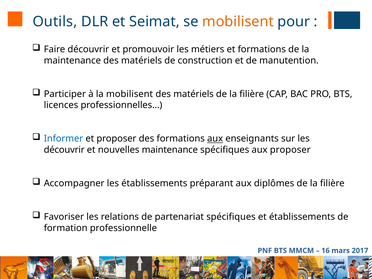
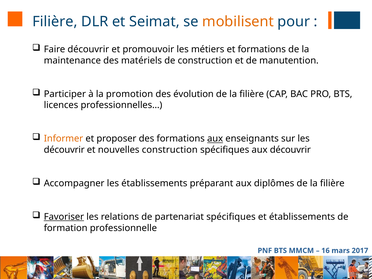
Outils at (55, 22): Outils -> Filière
la mobilisent: mobilisent -> promotion
matériels at (194, 94): matériels -> évolution
Informer colour: blue -> orange
nouvelles maintenance: maintenance -> construction
aux proposer: proposer -> découvrir
Favoriser underline: none -> present
